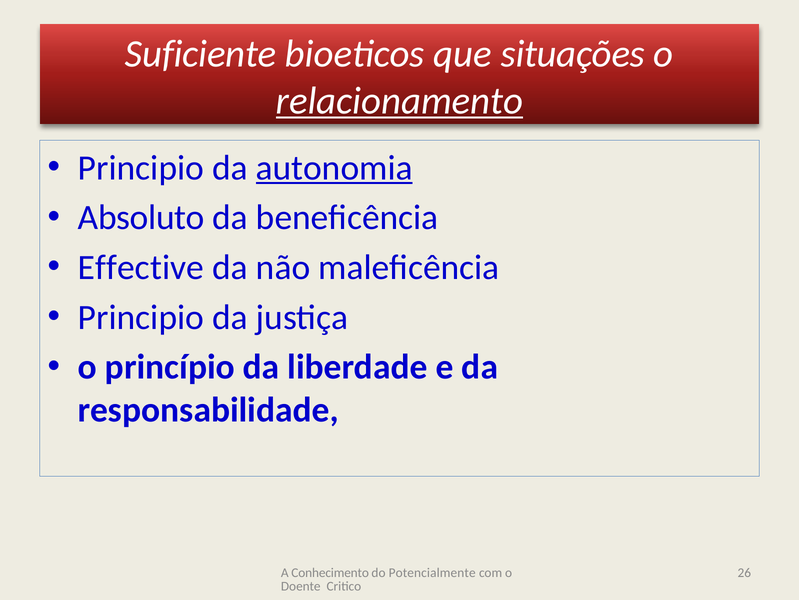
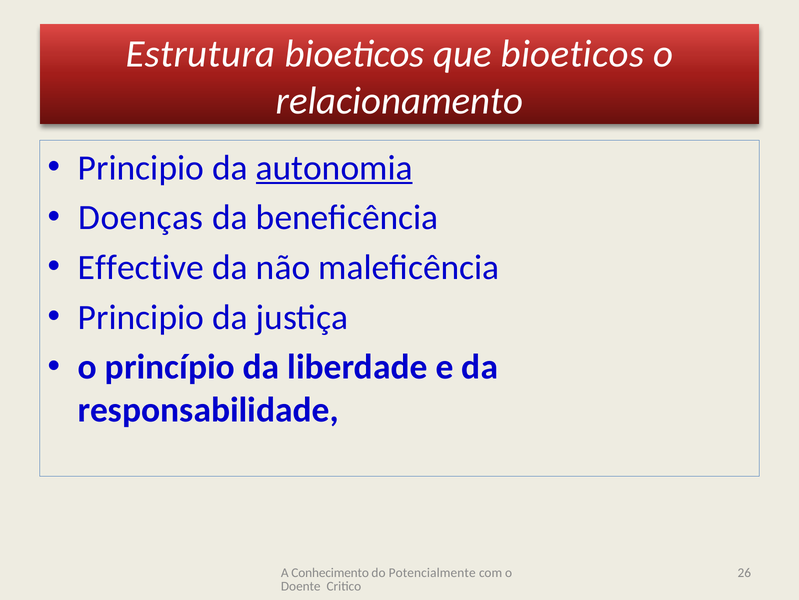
Suficiente: Suficiente -> Estrutura
que situações: situações -> bioeticos
relacionamento underline: present -> none
Absoluto: Absoluto -> Doenças
